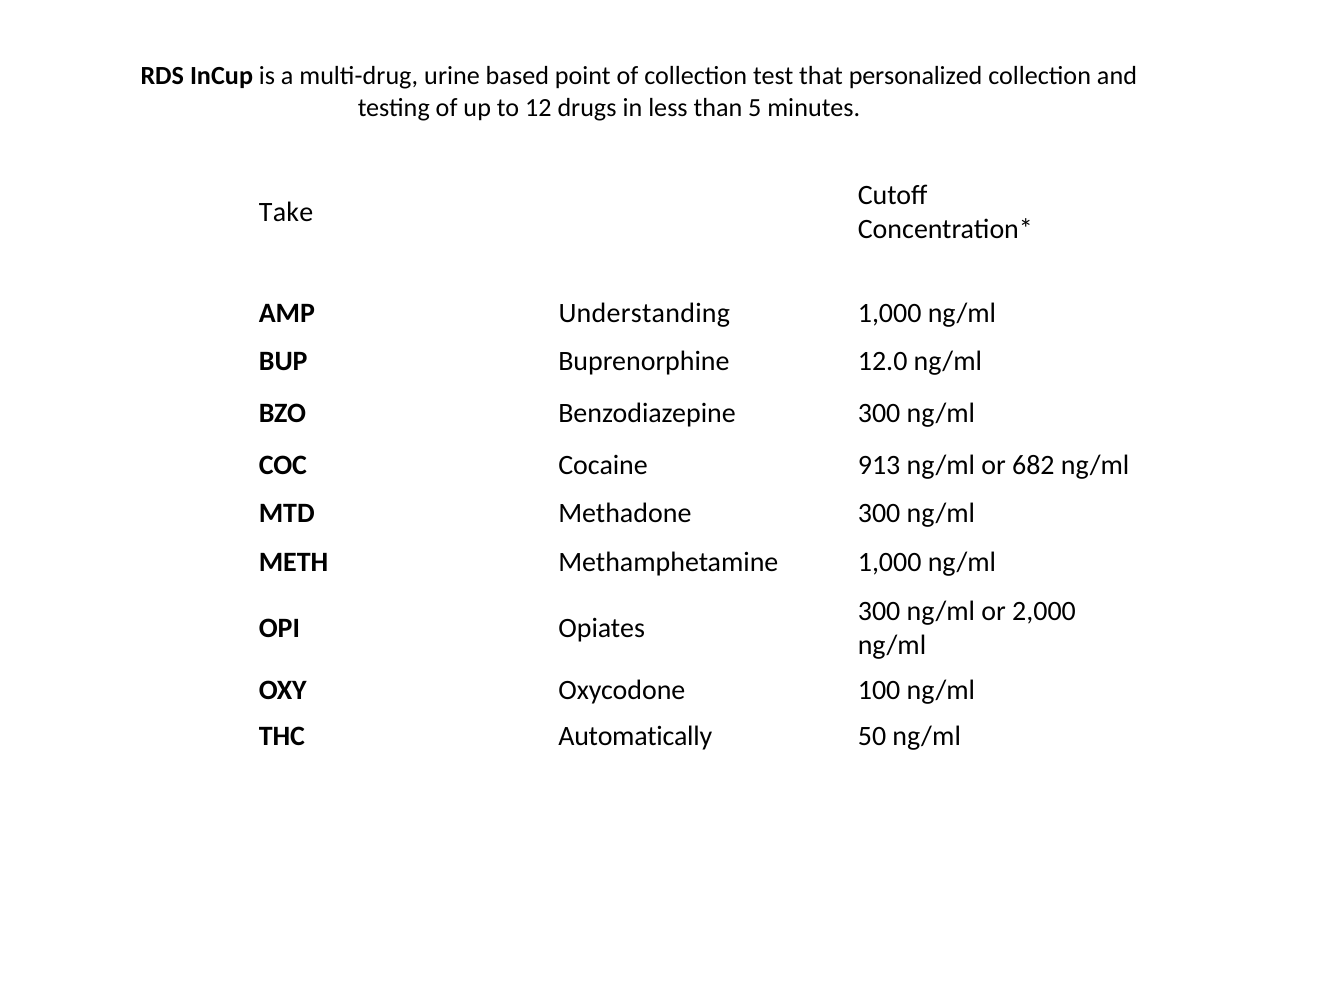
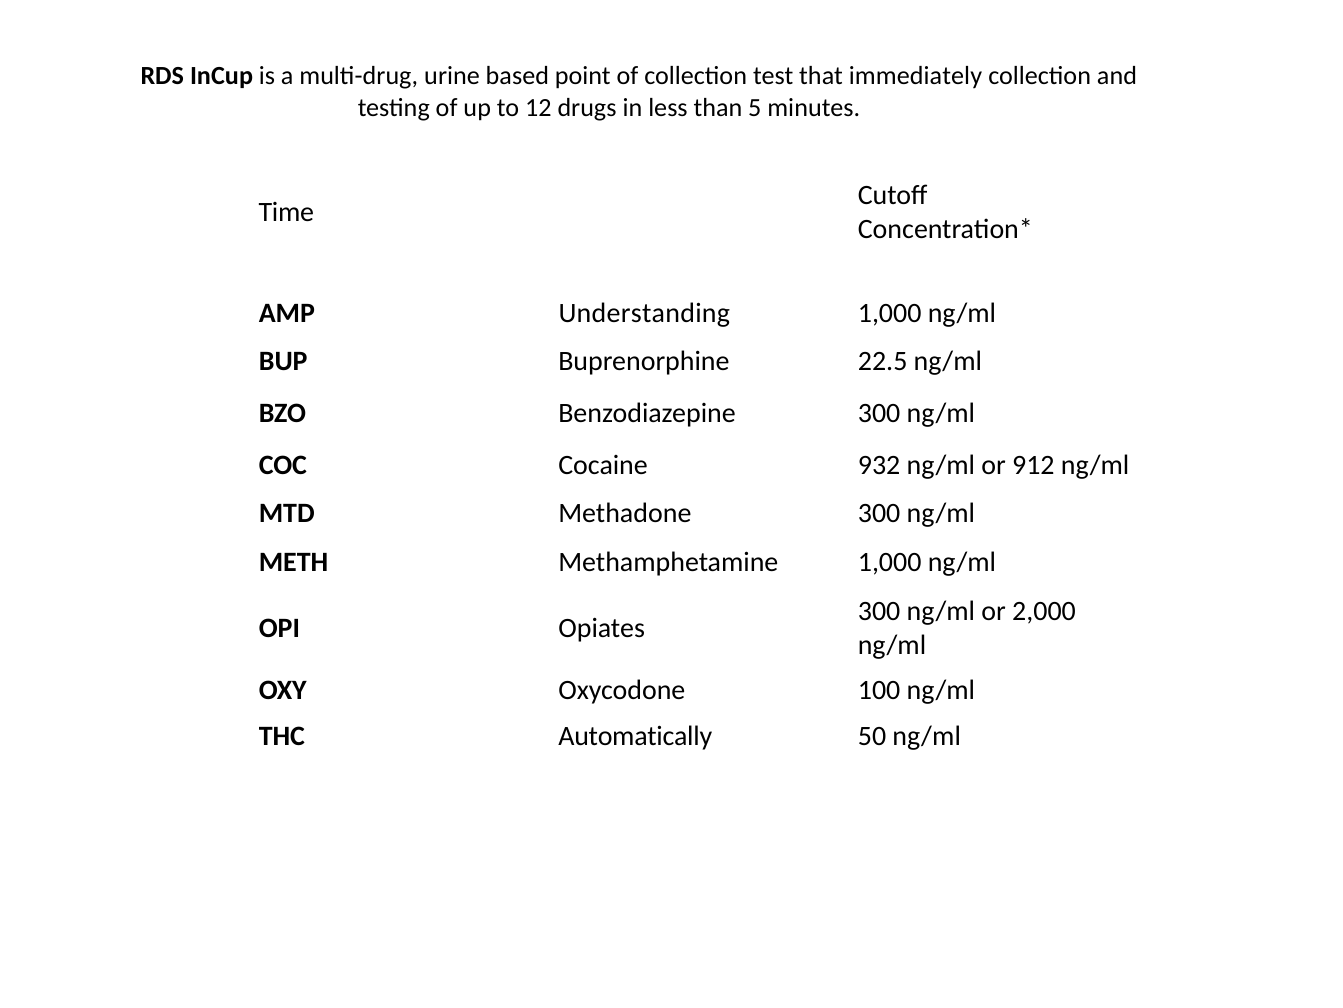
personalized: personalized -> immediately
Take: Take -> Time
12.0: 12.0 -> 22.5
913: 913 -> 932
682: 682 -> 912
